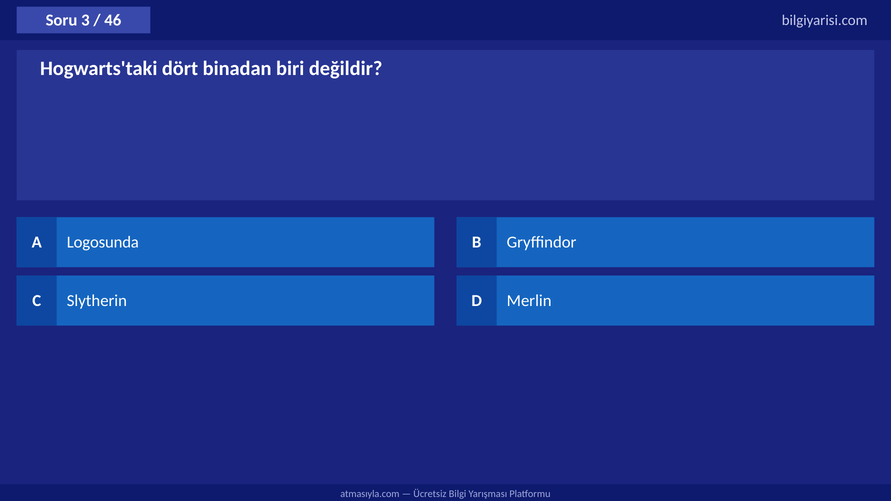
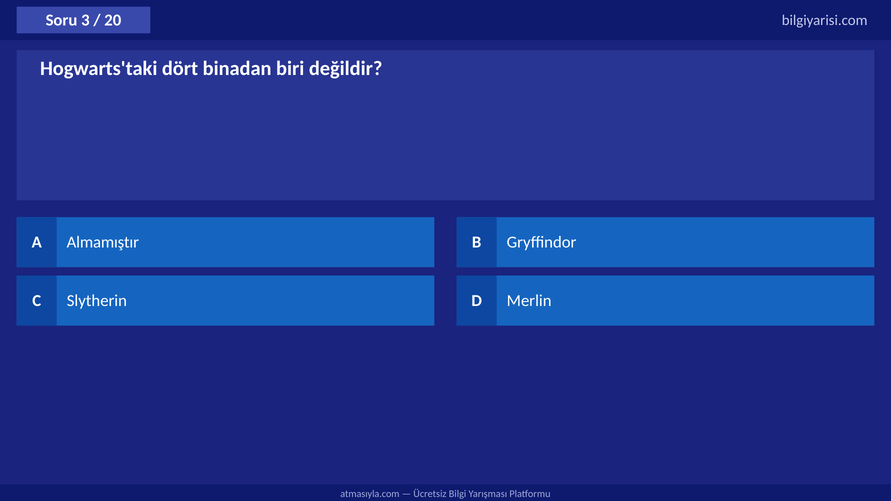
46: 46 -> 20
Logosunda: Logosunda -> Almamıştır
